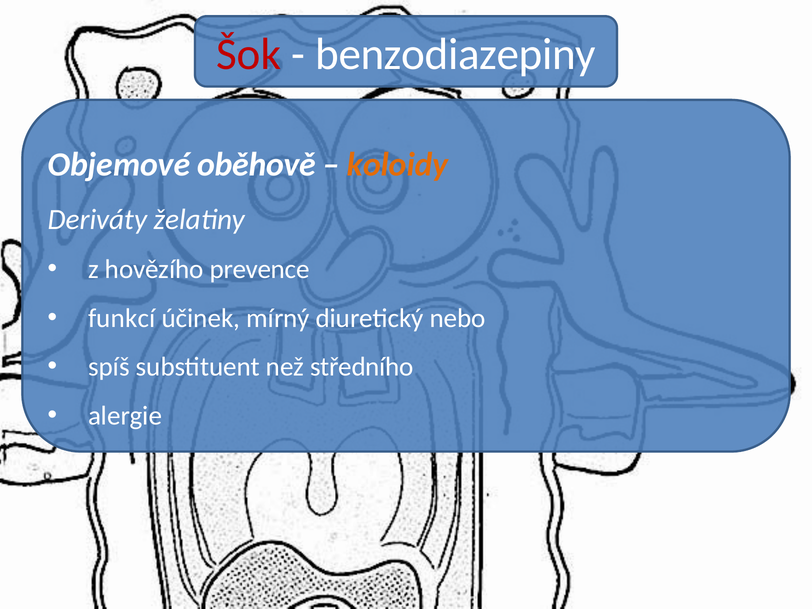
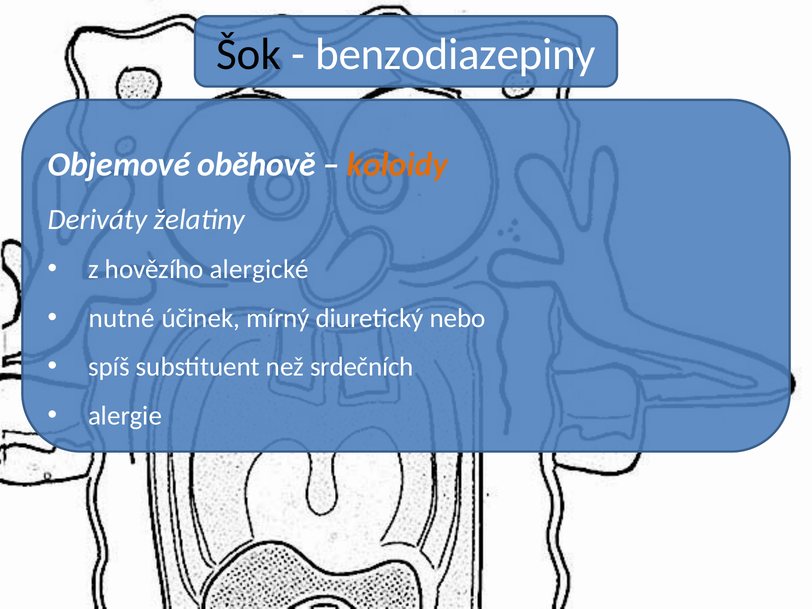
Šok colour: red -> black
prevence: prevence -> alergické
funkcí: funkcí -> nutné
středního: středního -> srdečních
